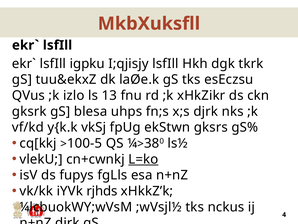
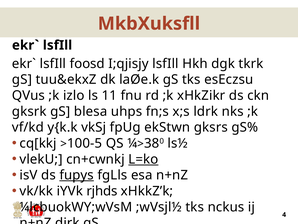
igpku: igpku -> foosd
13: 13 -> 11
x;s djrk: djrk -> ldrk
fupys underline: none -> present
